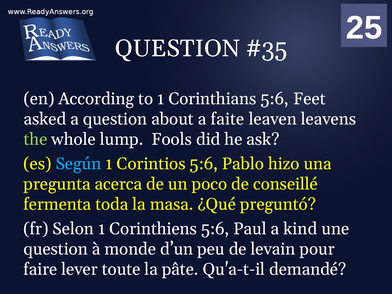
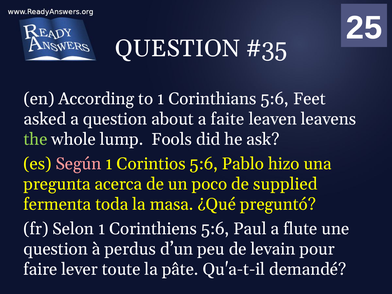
Según colour: light blue -> pink
conseillé: conseillé -> supplied
kind: kind -> flute
monde: monde -> perdus
